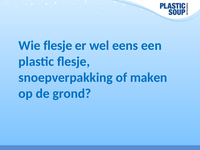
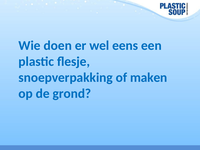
Wie flesje: flesje -> doen
